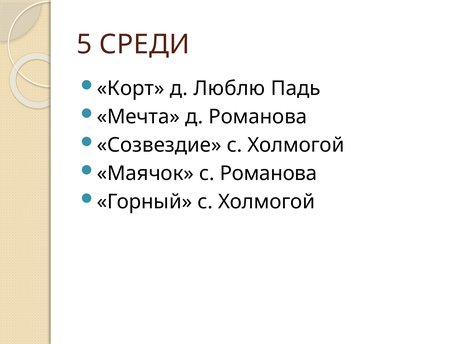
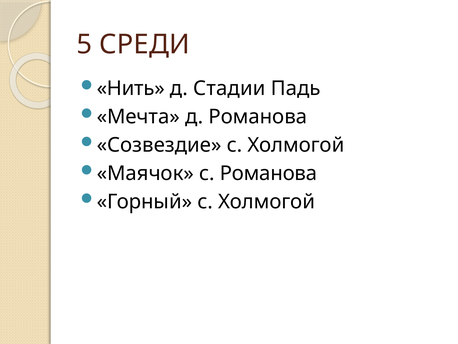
Корт: Корт -> Нить
Люблю: Люблю -> Стадии
